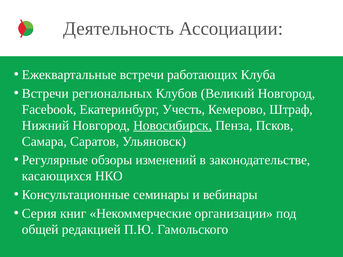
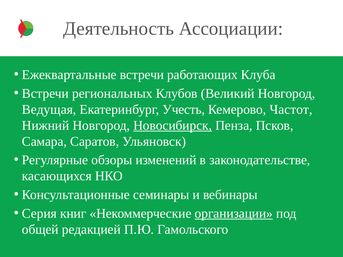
Facebook: Facebook -> Ведущая
Штраф: Штраф -> Частот
организации underline: none -> present
